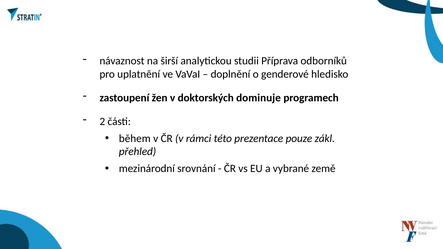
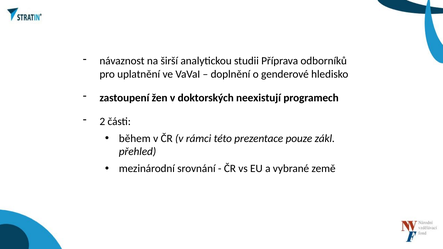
dominuje: dominuje -> neexistují
